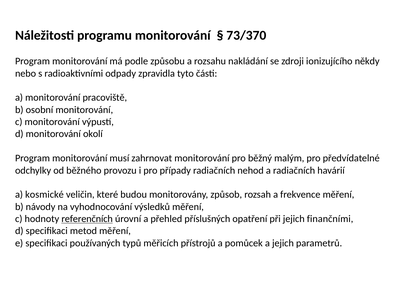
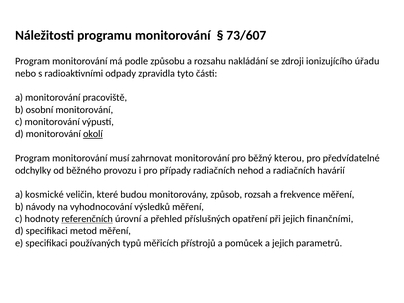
73/370: 73/370 -> 73/607
někdy: někdy -> úřadu
okolí underline: none -> present
malým: malým -> kterou
